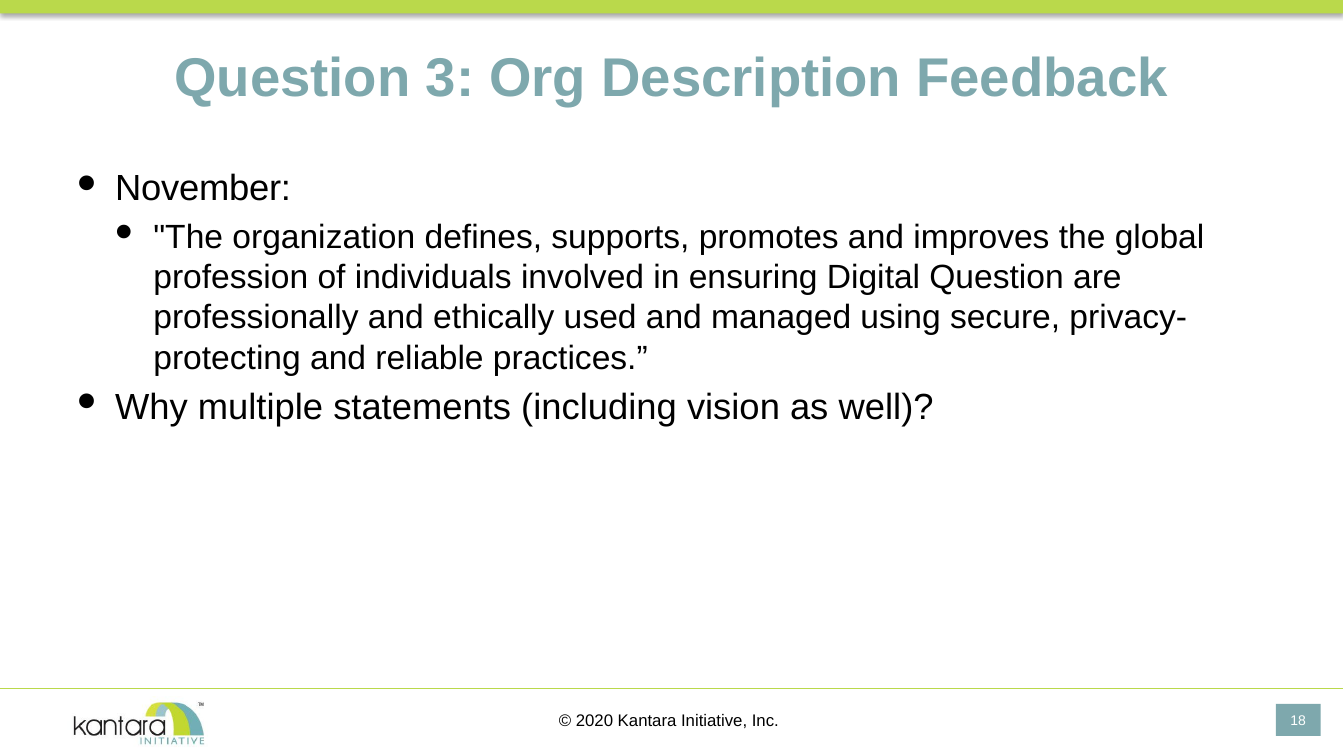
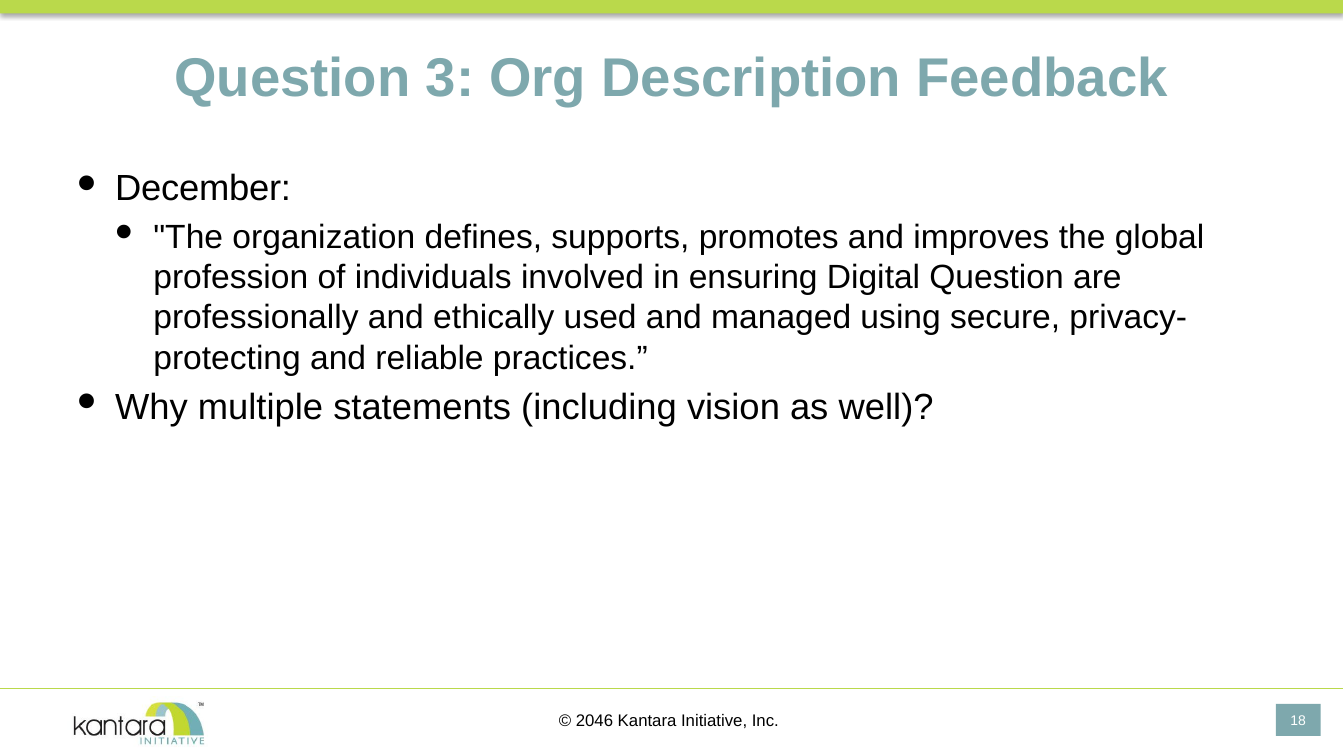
November: November -> December
2020: 2020 -> 2046
